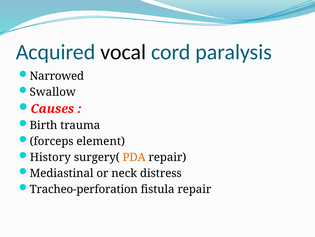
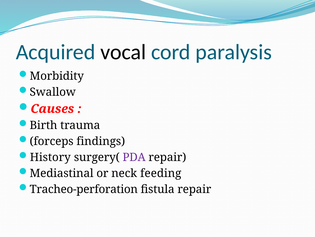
Narrowed: Narrowed -> Morbidity
element: element -> findings
PDA colour: orange -> purple
distress: distress -> feeding
